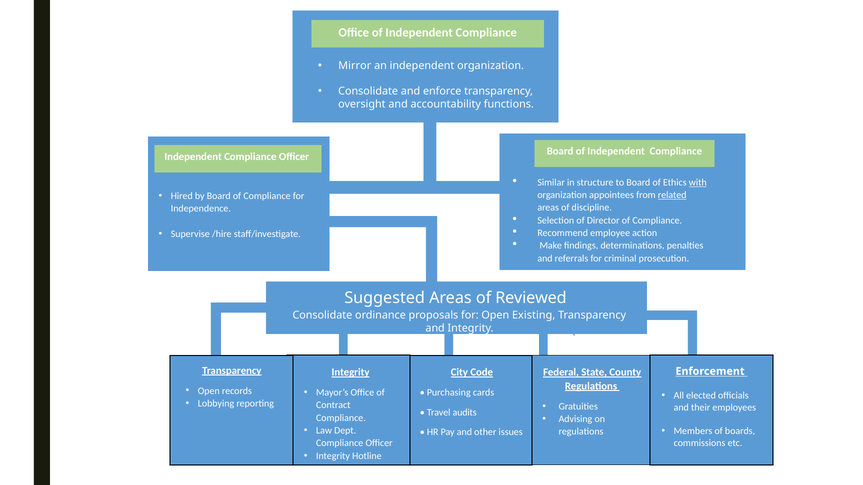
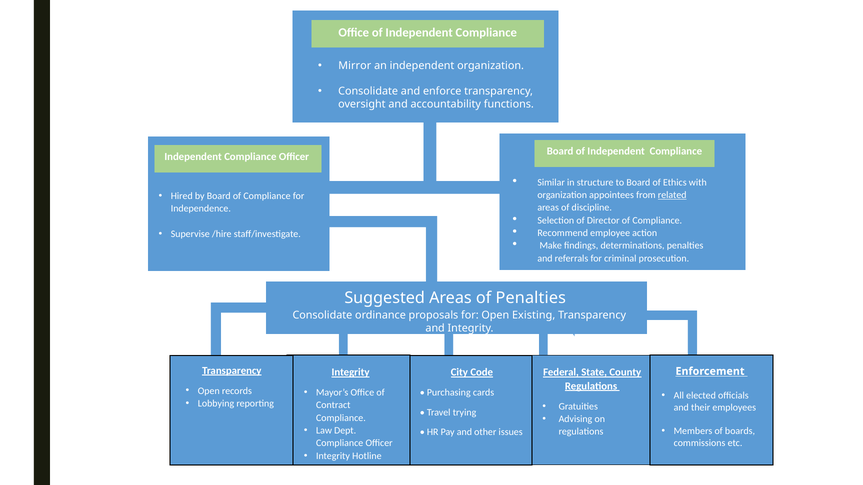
with underline: present -> none
of Reviewed: Reviewed -> Penalties
audits: audits -> trying
